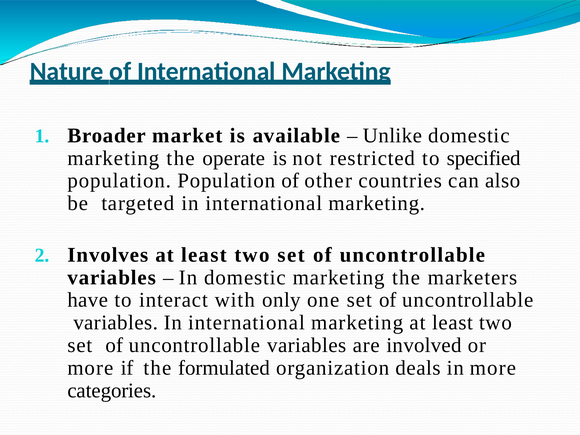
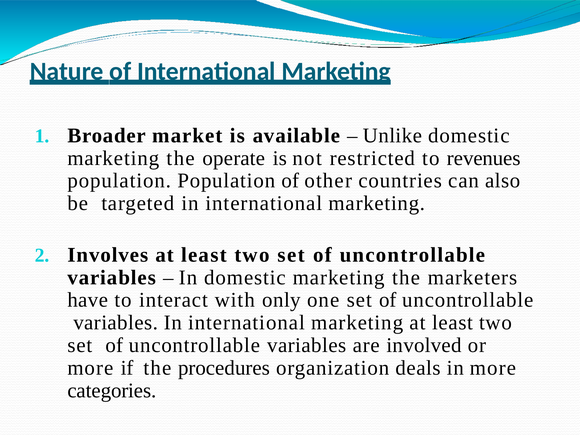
specified: specified -> revenues
formulated: formulated -> procedures
